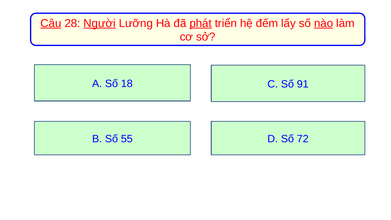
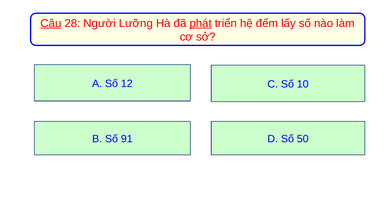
Người underline: present -> none
nào underline: present -> none
18: 18 -> 12
91: 91 -> 10
55: 55 -> 91
72: 72 -> 50
